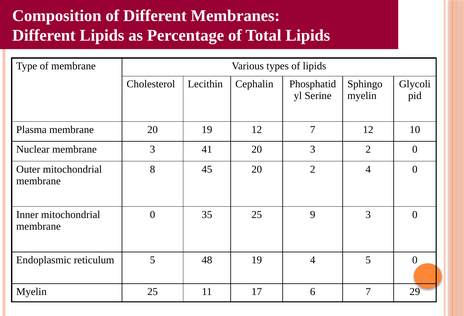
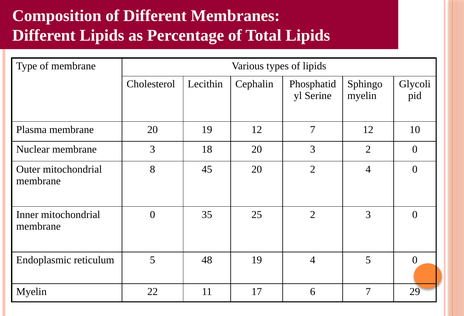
41: 41 -> 18
25 9: 9 -> 2
Myelin 25: 25 -> 22
